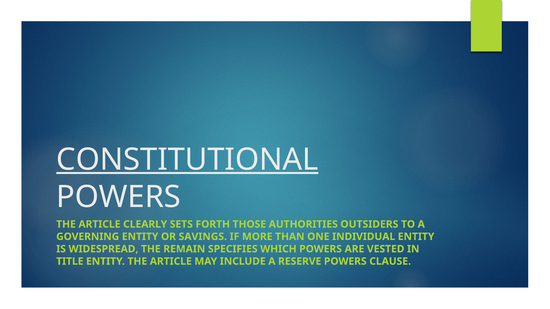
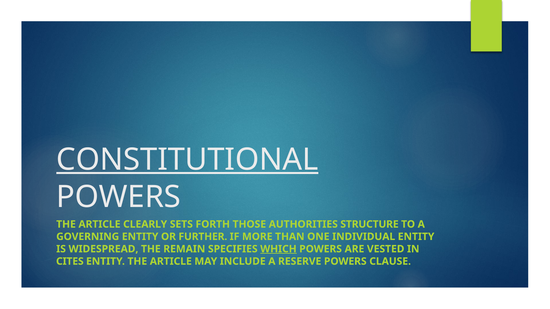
OUTSIDERS: OUTSIDERS -> STRUCTURE
SAVINGS: SAVINGS -> FURTHER
WHICH underline: none -> present
TITLE: TITLE -> CITES
